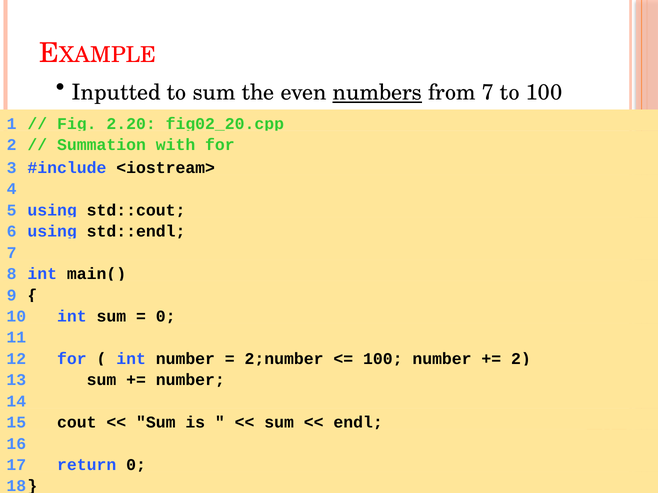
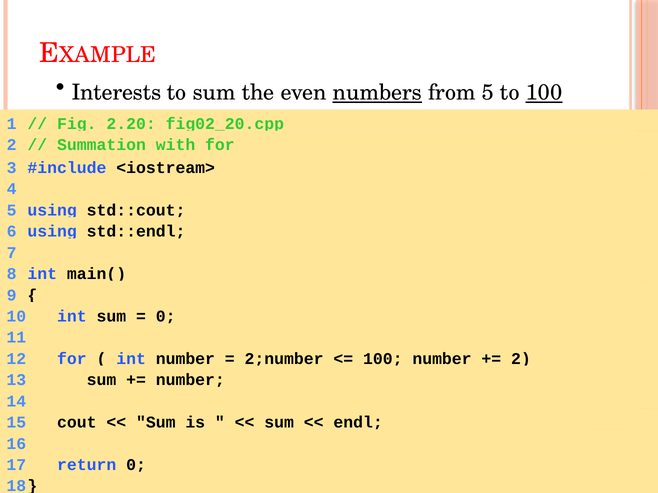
Inputted: Inputted -> Interests
from 7: 7 -> 5
100 at (544, 93) underline: none -> present
